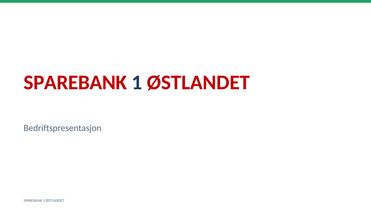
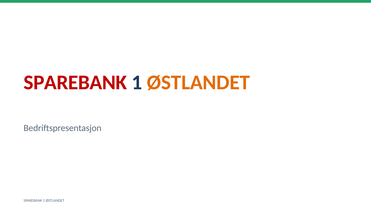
ØSTLANDET at (198, 82) colour: red -> orange
